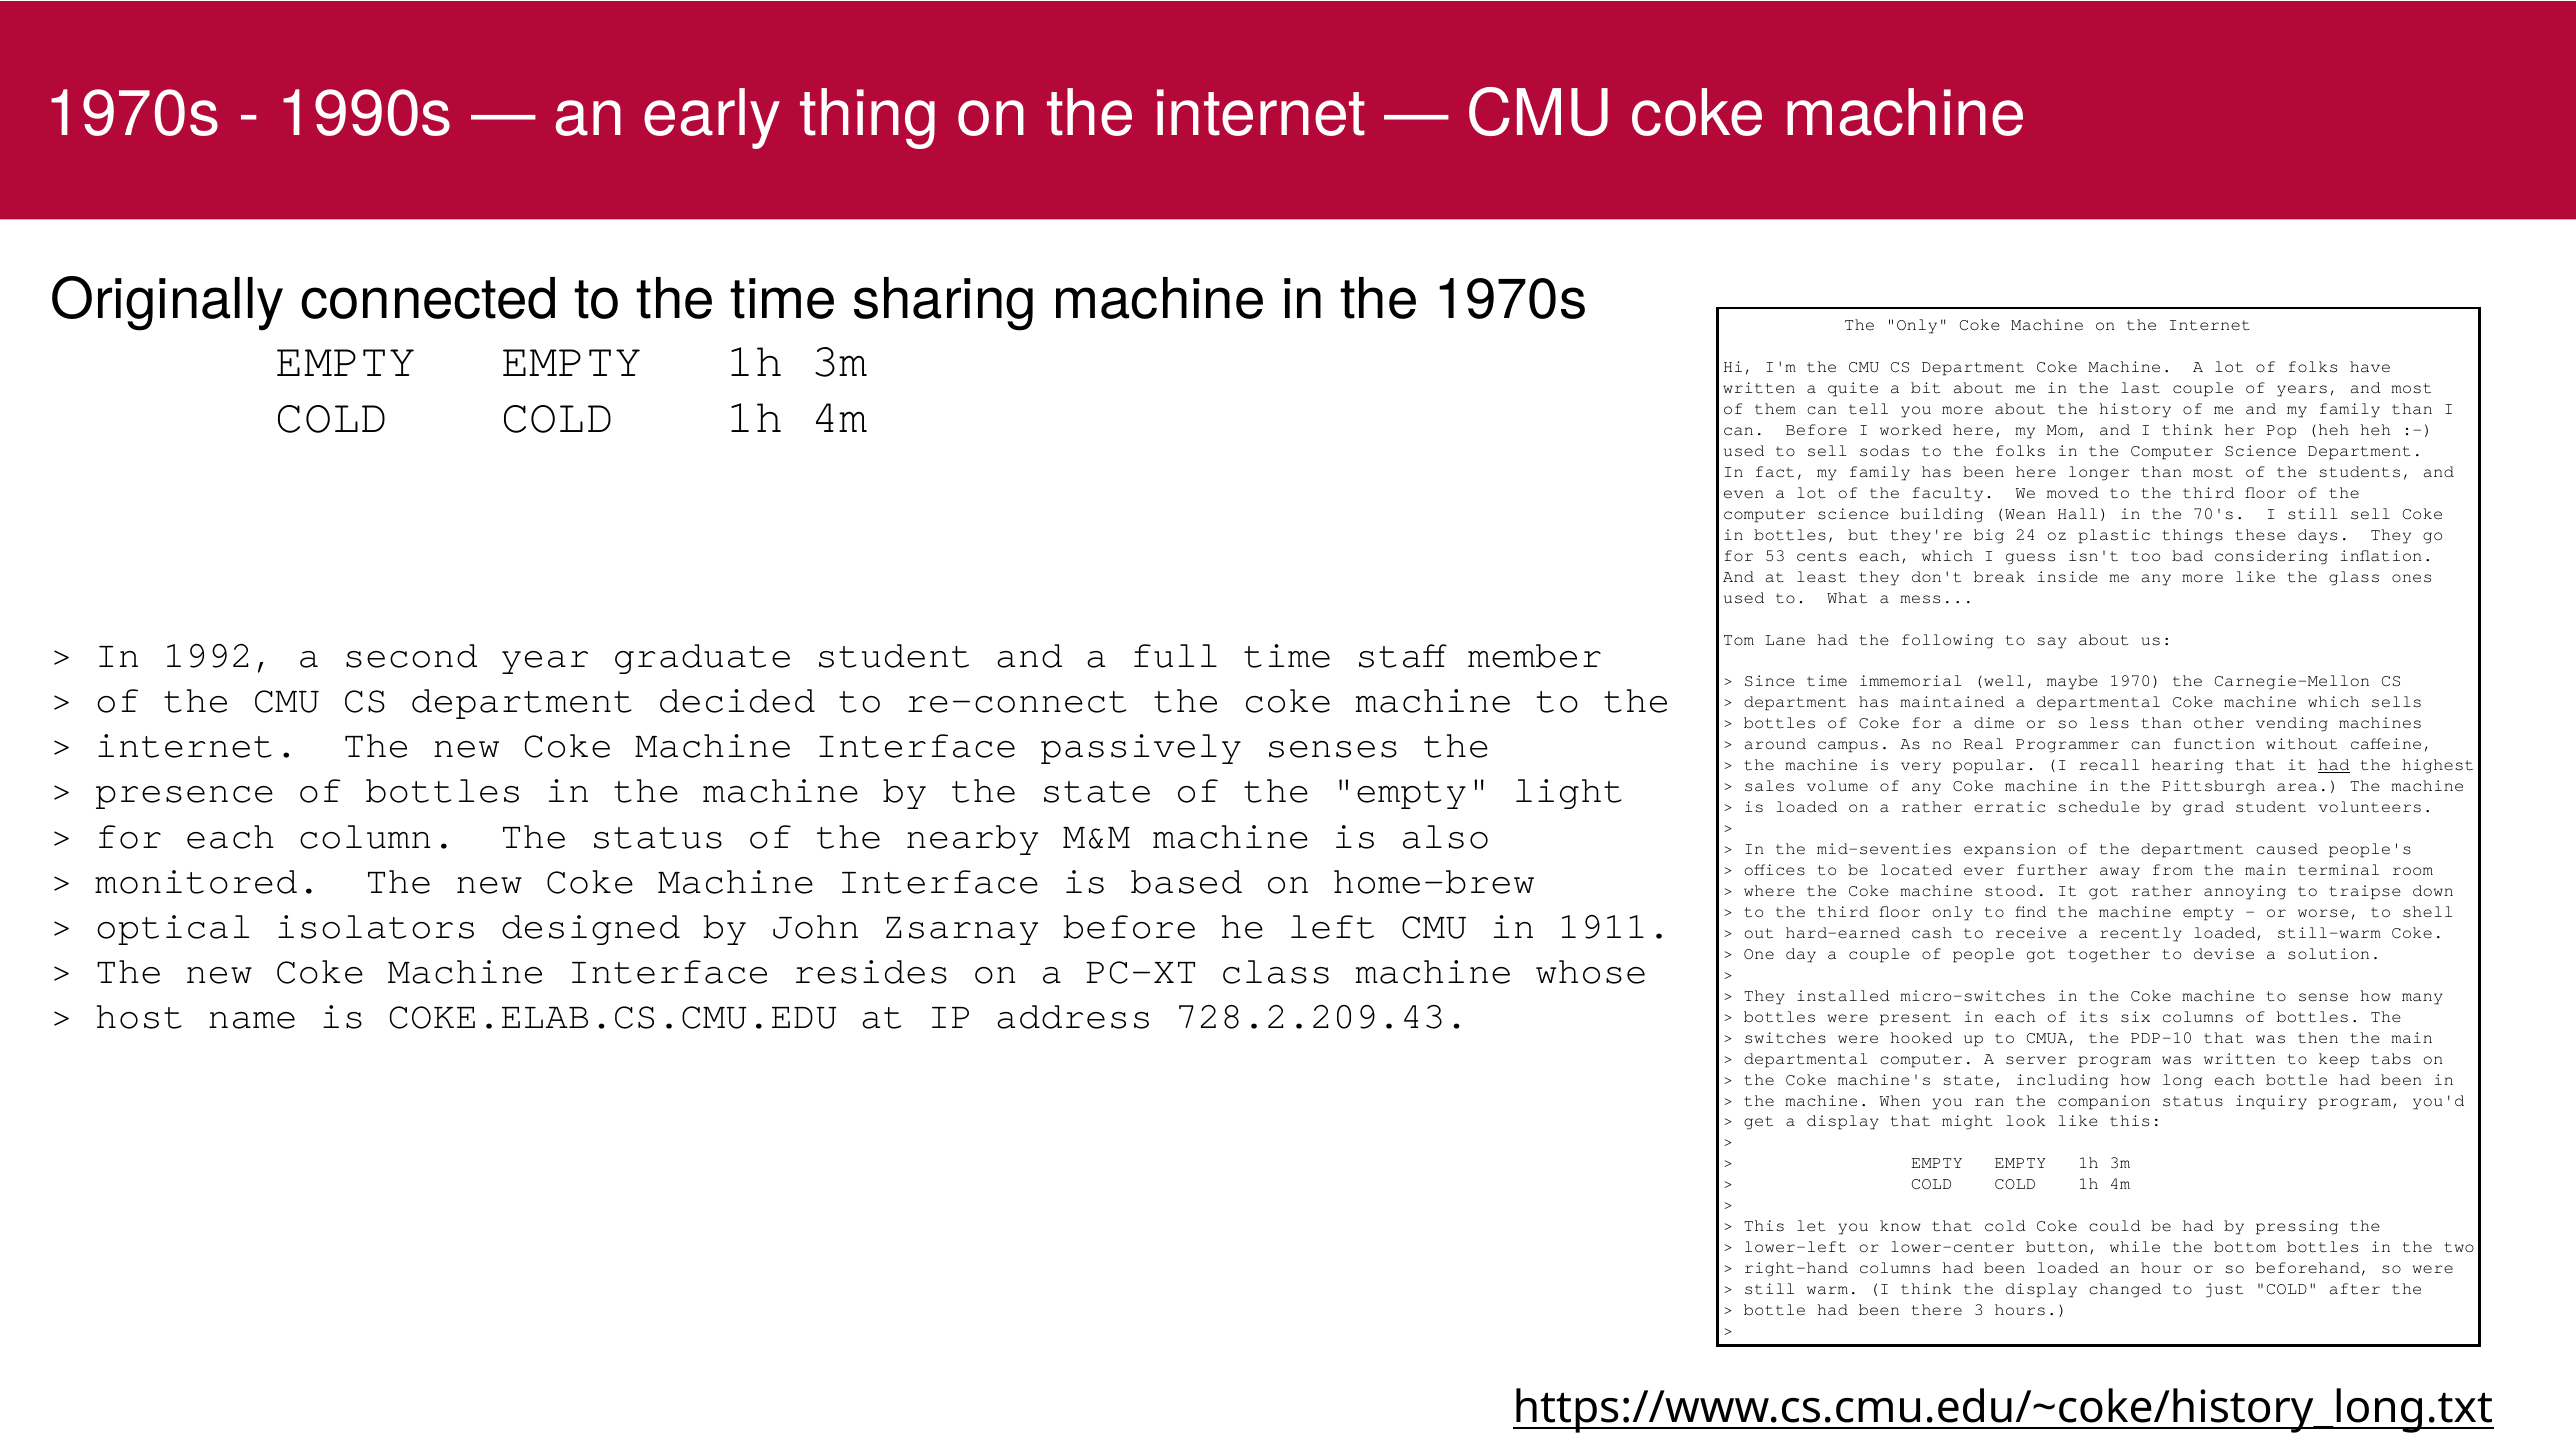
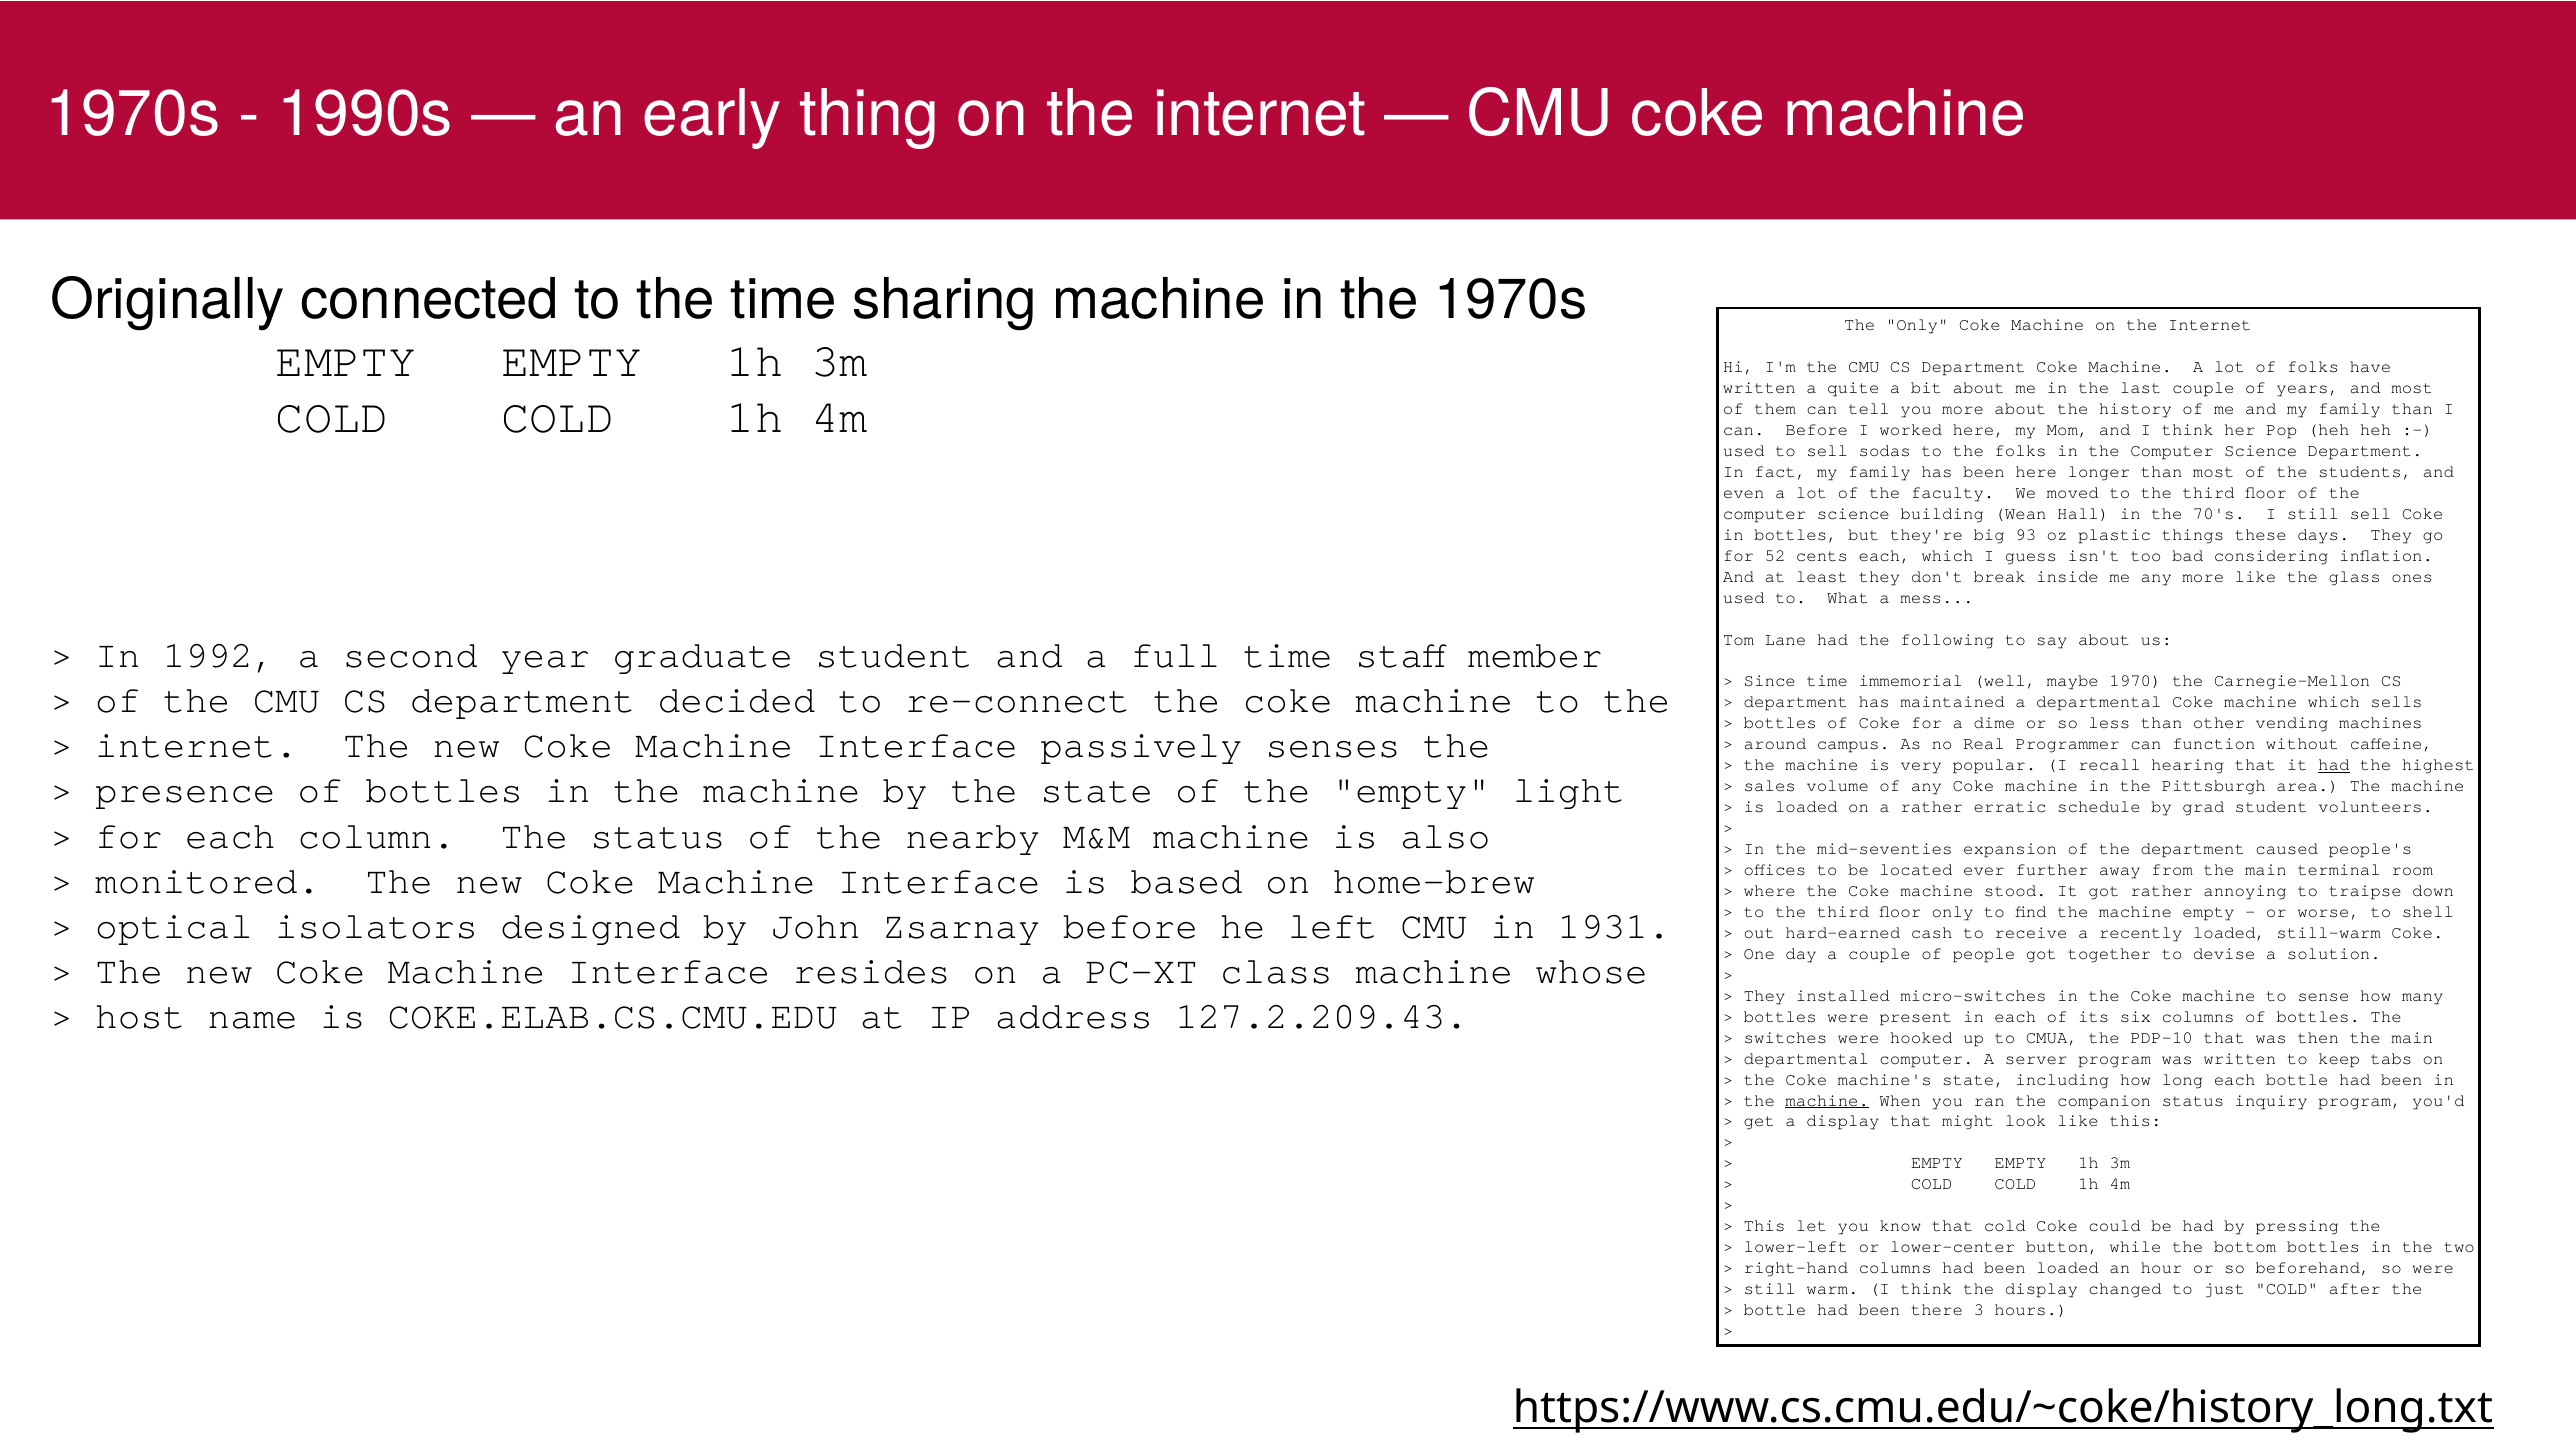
24: 24 -> 93
53: 53 -> 52
1911: 1911 -> 1931
728.2.209.43: 728.2.209.43 -> 127.2.209.43
machine at (1827, 1100) underline: none -> present
